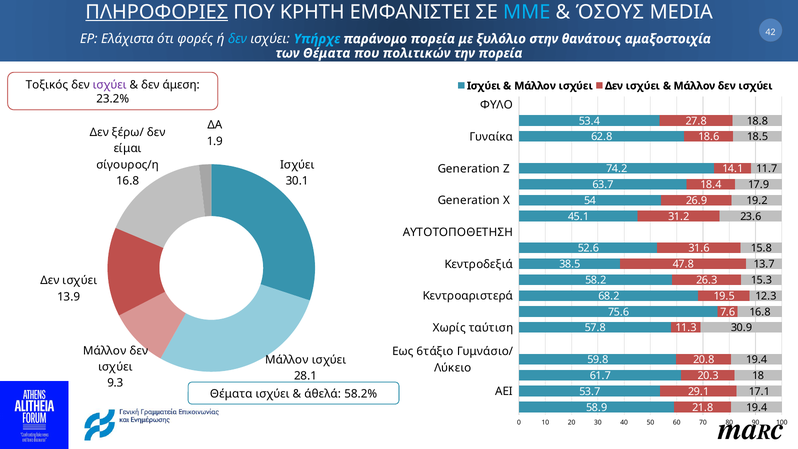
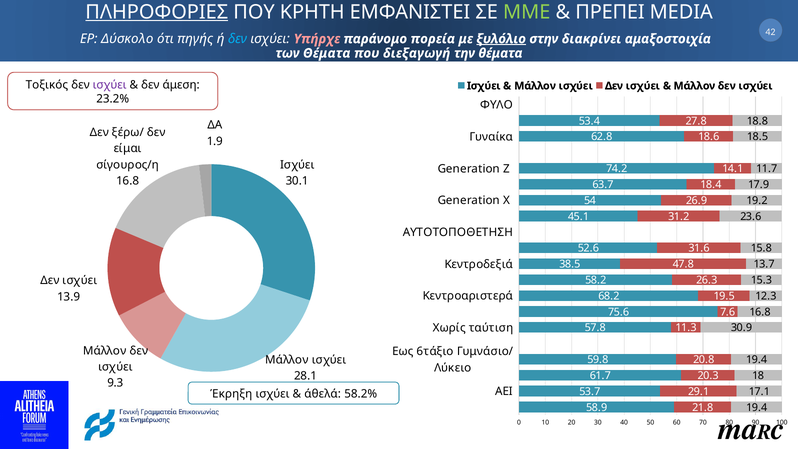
MME colour: light blue -> light green
ΌΣΟΥΣ: ΌΣΟΥΣ -> ΠΡΕΠΕΙ
Ελάχιστα: Ελάχιστα -> Δύσκολο
φορές: φορές -> πηγής
Υπήρχε colour: light blue -> pink
ξυλόλιο underline: none -> present
θανάτους: θανάτους -> διακρίνει
πολιτικών: πολιτικών -> διεξαγωγή
την πορεία: πορεία -> θέματα
Θέματα at (231, 394): Θέματα -> Έκρηξη
